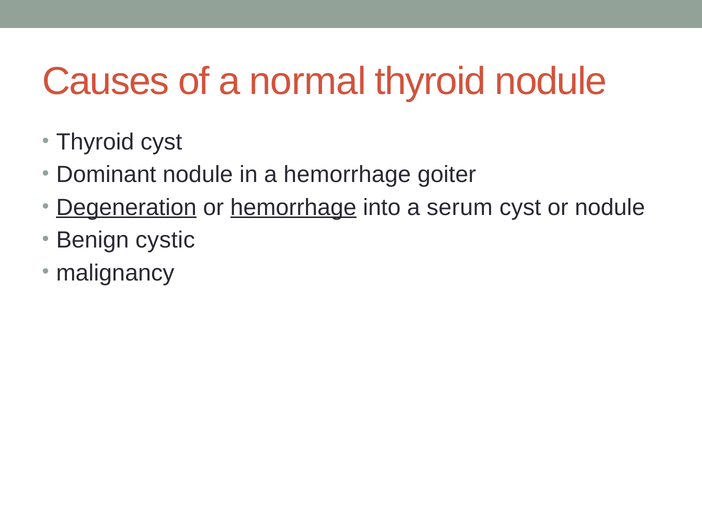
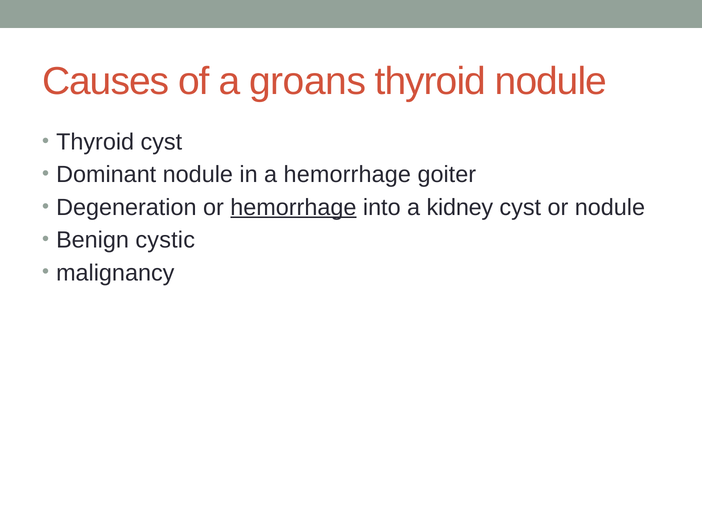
normal: normal -> groans
Degeneration underline: present -> none
serum: serum -> kidney
